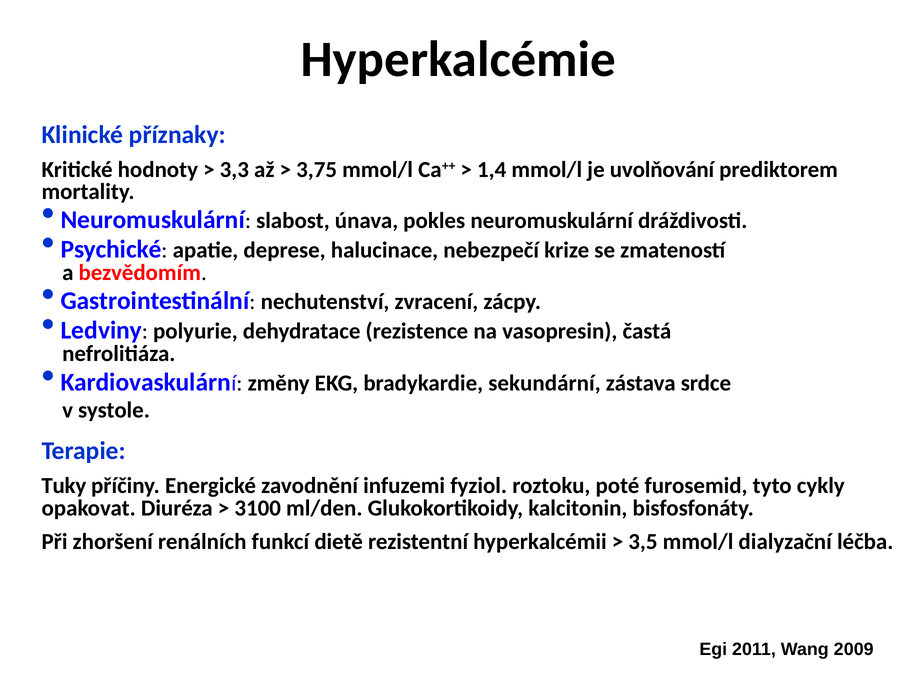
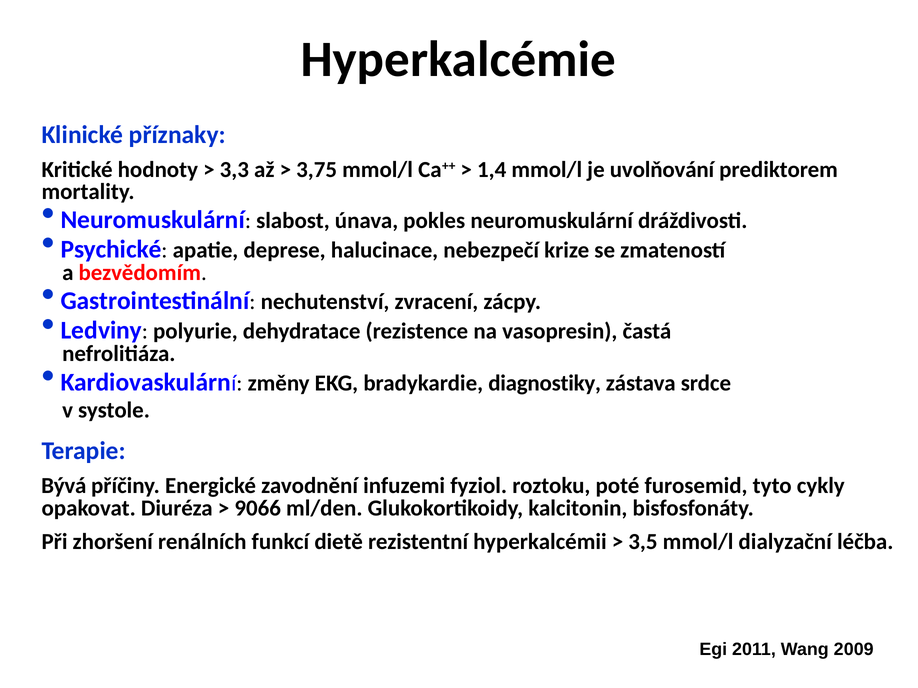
sekundární: sekundární -> diagnostiky
Tuky: Tuky -> Bývá
3100: 3100 -> 9066
